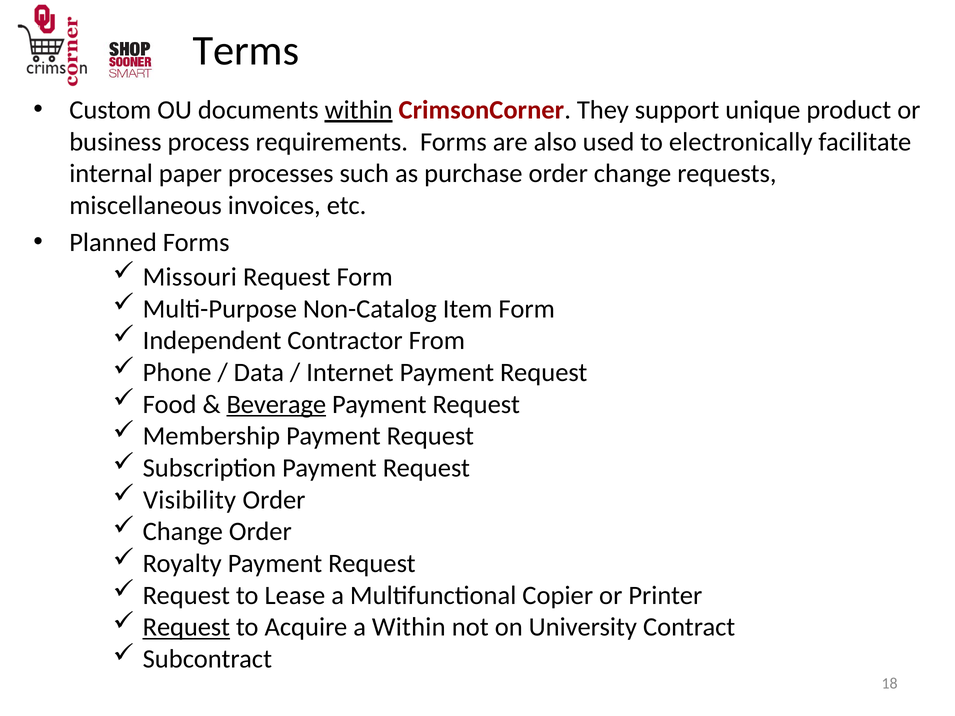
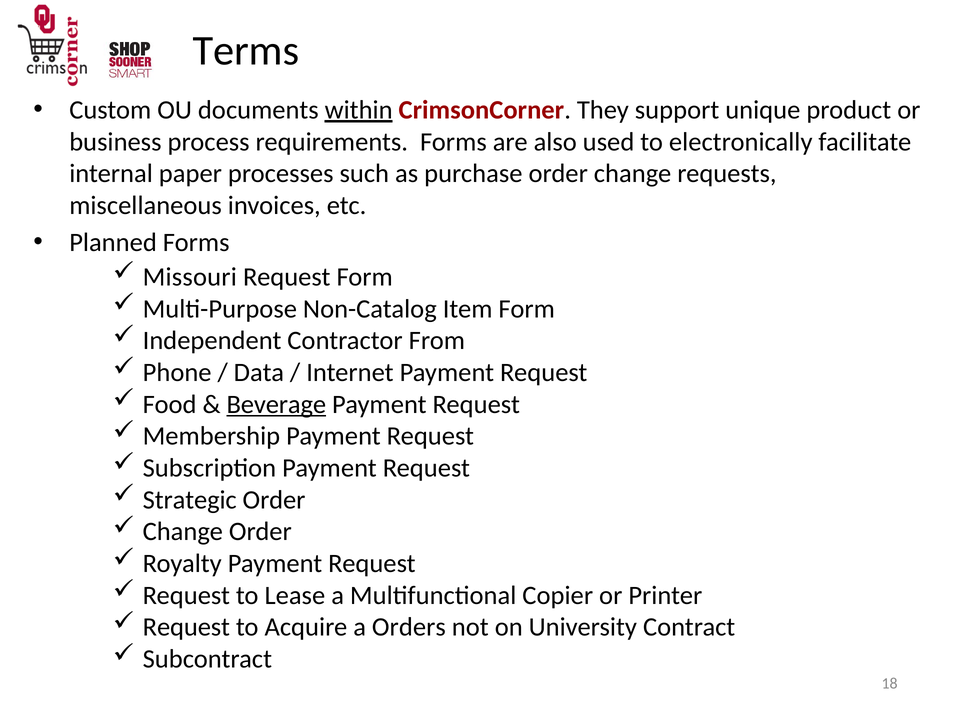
Visibility: Visibility -> Strategic
Request at (186, 627) underline: present -> none
a Within: Within -> Orders
